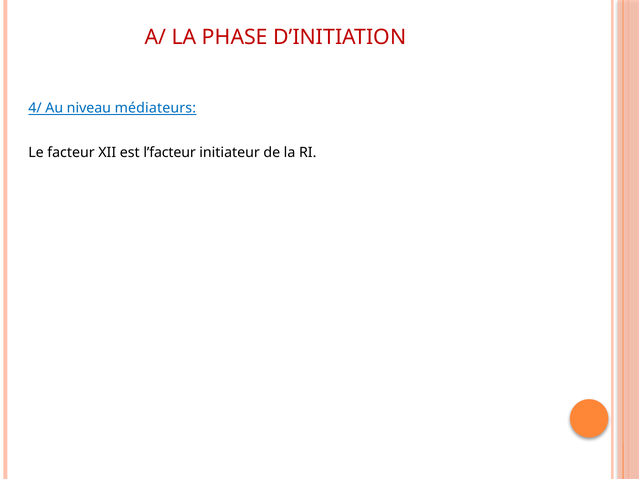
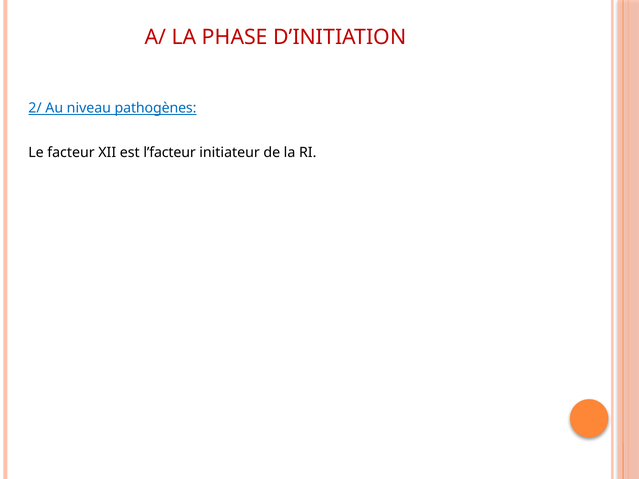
4/: 4/ -> 2/
médiateurs: médiateurs -> pathogènes
